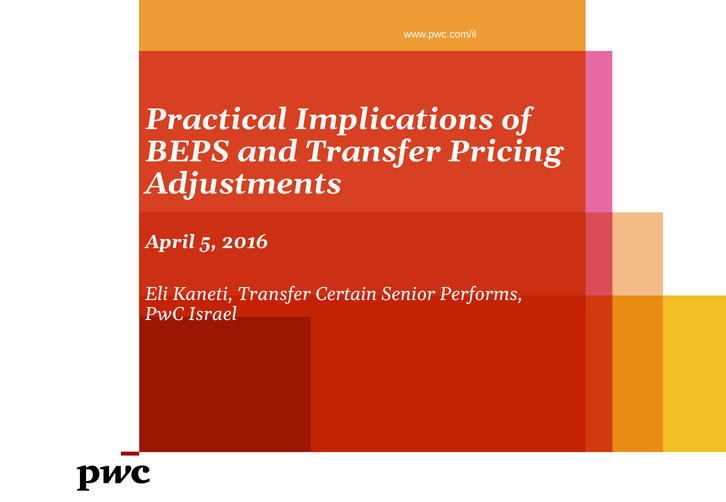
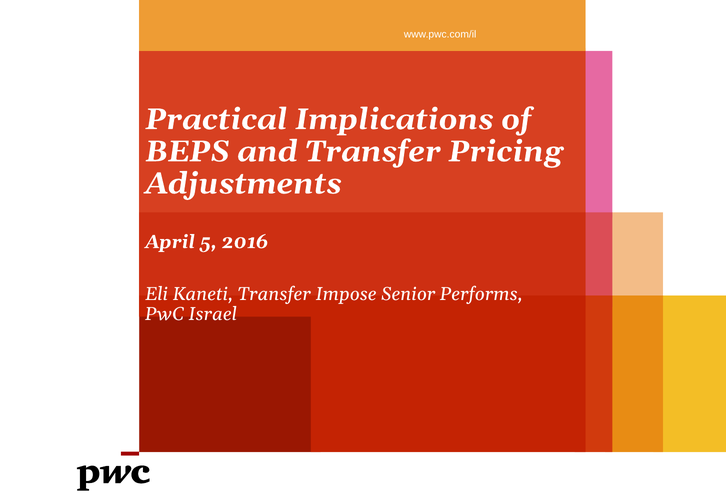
Certain: Certain -> Impose
